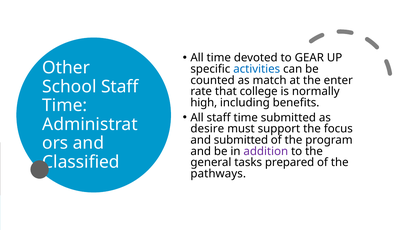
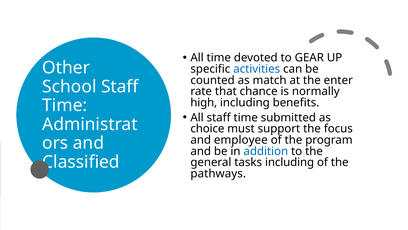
college: college -> chance
desire: desire -> choice
and submitted: submitted -> employee
addition colour: purple -> blue
tasks prepared: prepared -> including
